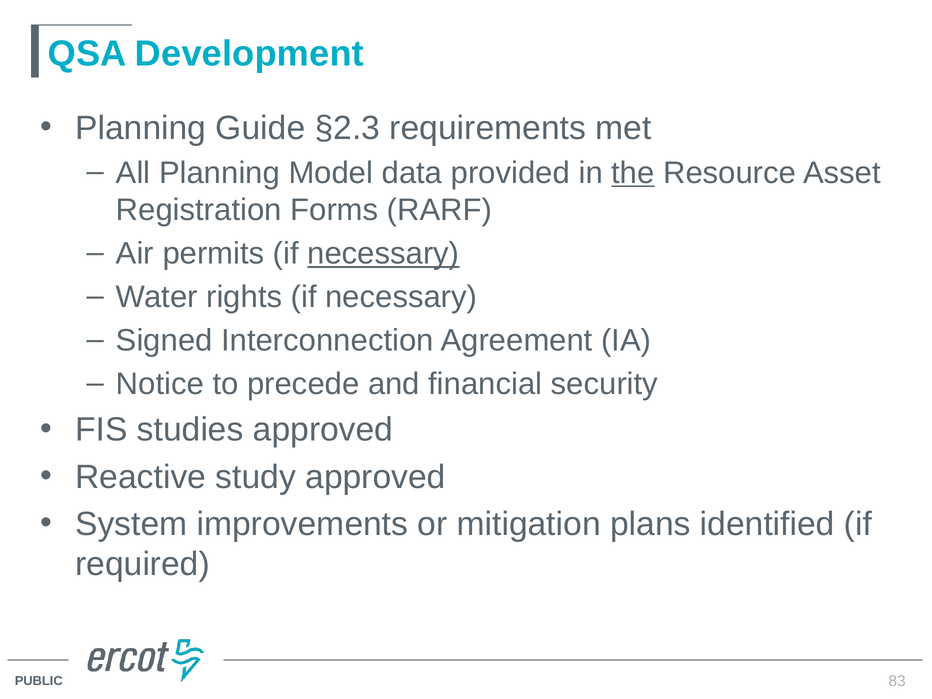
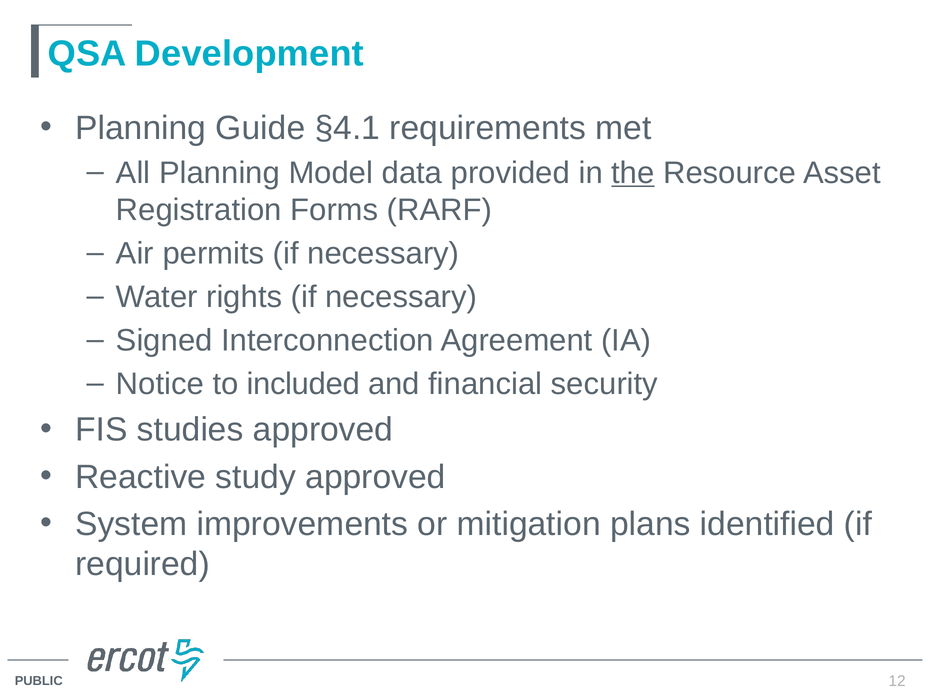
§2.3: §2.3 -> §4.1
necessary at (383, 254) underline: present -> none
precede: precede -> included
83: 83 -> 12
